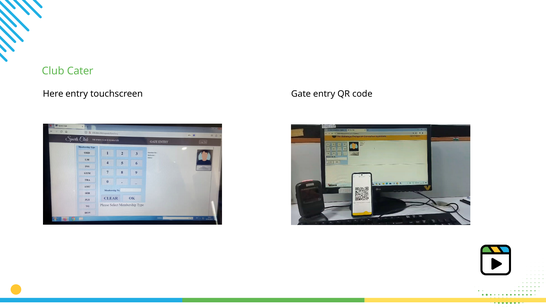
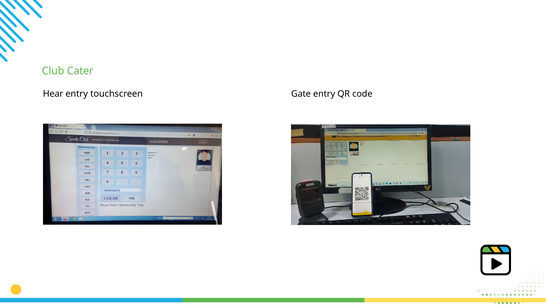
Here: Here -> Hear
